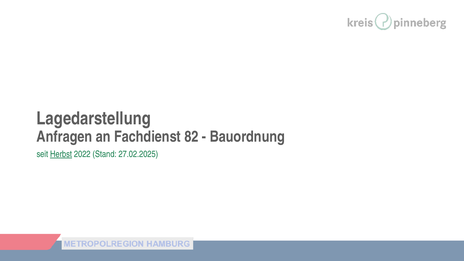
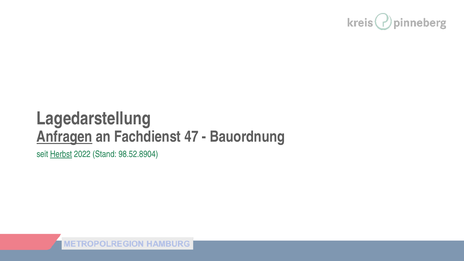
Anfragen underline: none -> present
82: 82 -> 47
27.02.2025: 27.02.2025 -> 98.52.8904
